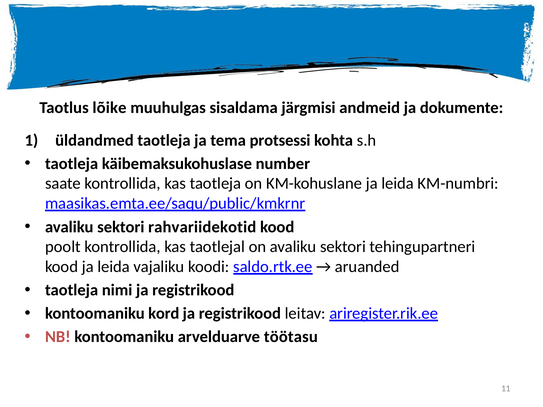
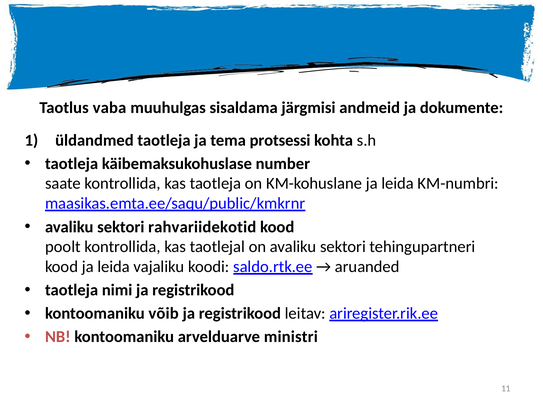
lõike: lõike -> vaba
kord: kord -> võib
töötasu: töötasu -> ministri
